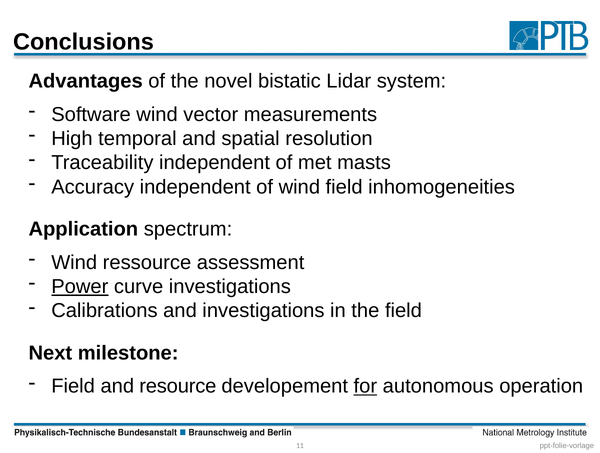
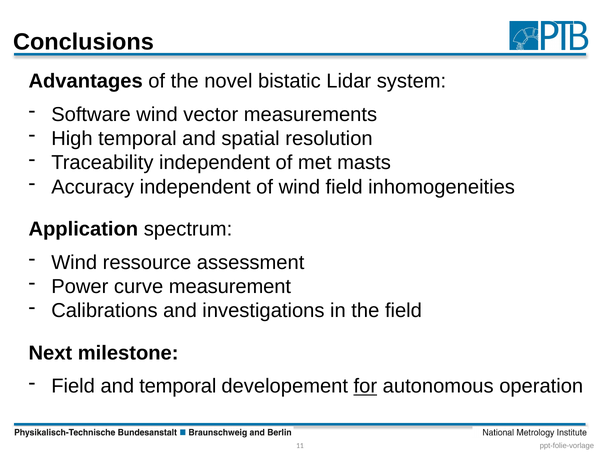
Power underline: present -> none
curve investigations: investigations -> measurement
and resource: resource -> temporal
